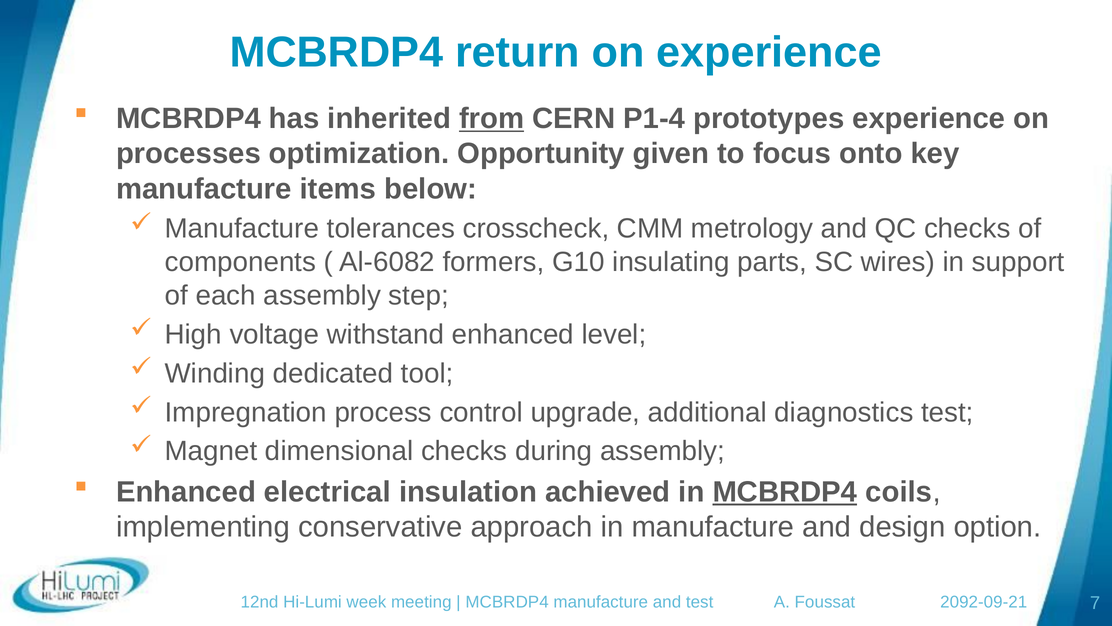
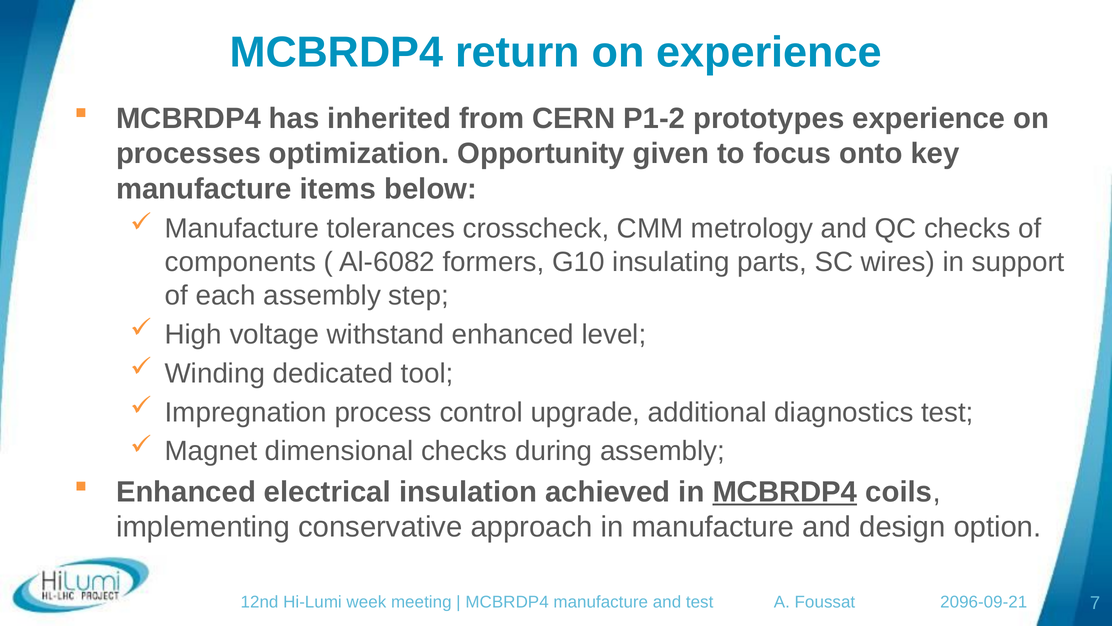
from underline: present -> none
P1-4: P1-4 -> P1-2
2092-09-21: 2092-09-21 -> 2096-09-21
